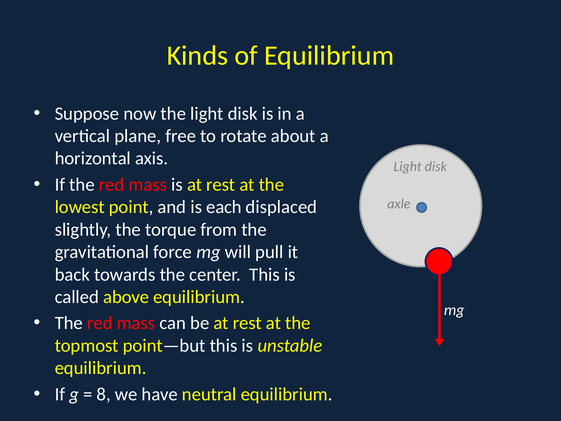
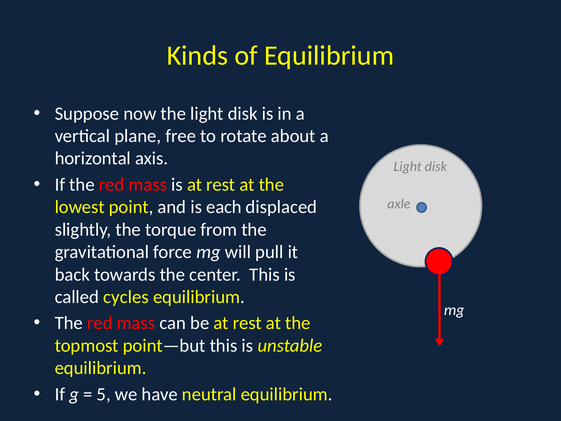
above: above -> cycles
8: 8 -> 5
